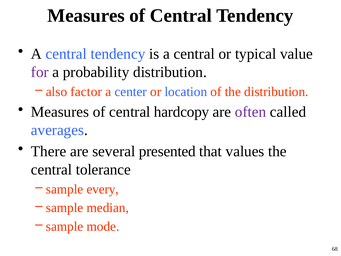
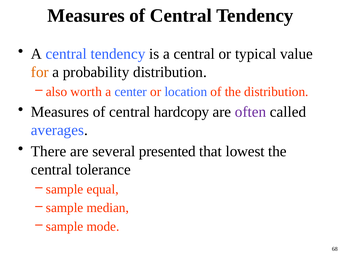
for colour: purple -> orange
factor: factor -> worth
values: values -> lowest
every: every -> equal
